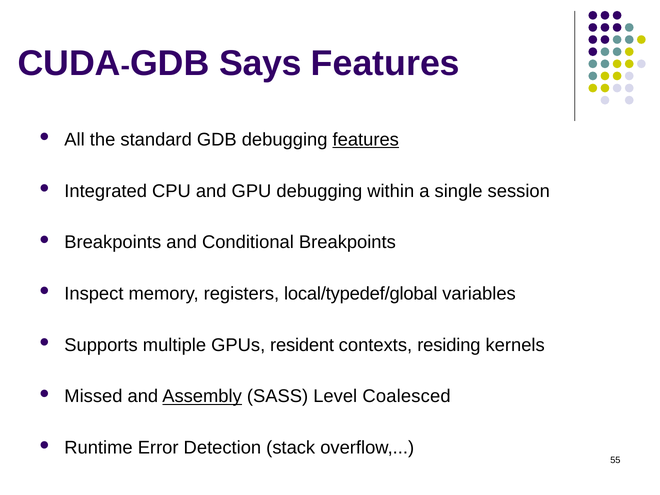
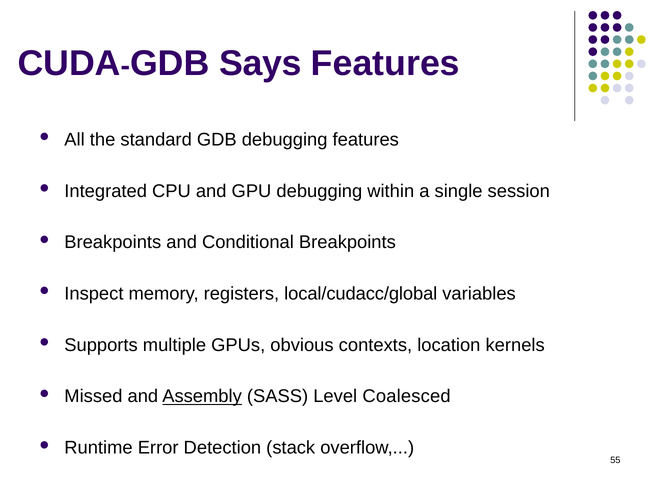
features at (366, 140) underline: present -> none
local/typedef/global: local/typedef/global -> local/cudacc/global
resident: resident -> obvious
residing: residing -> location
